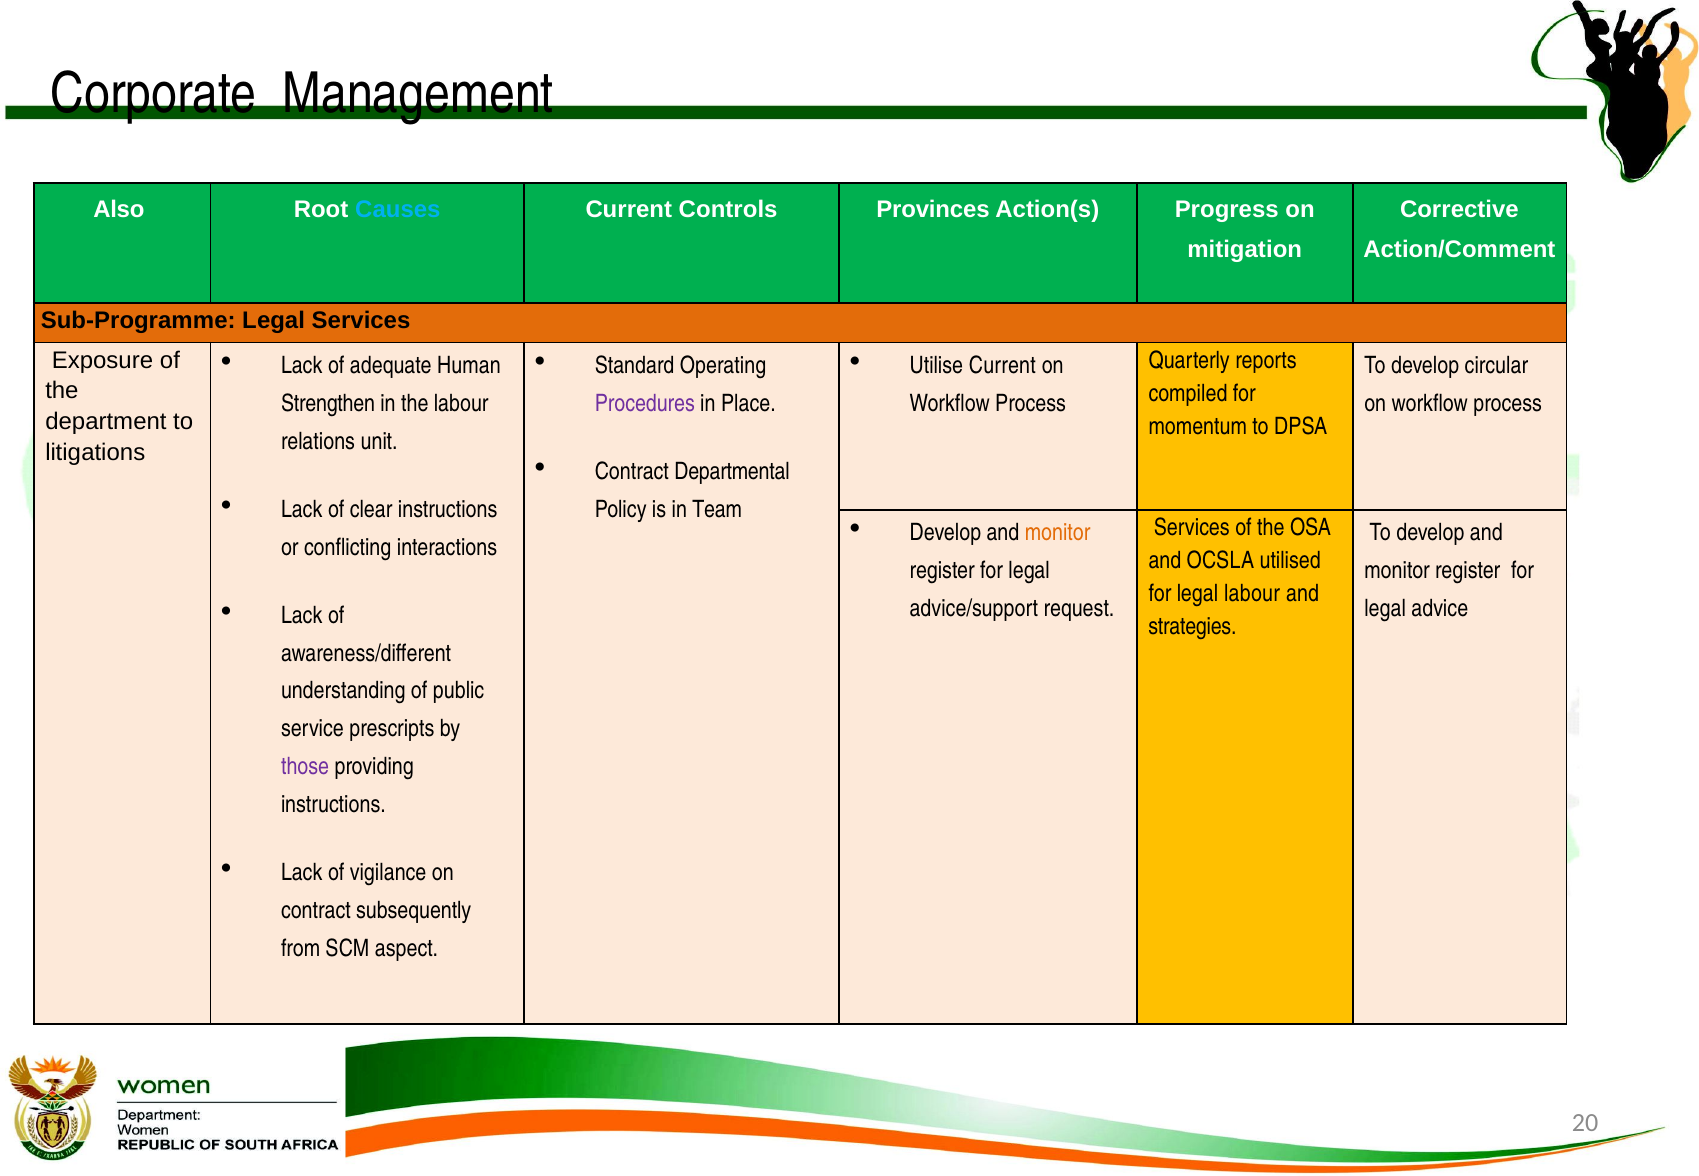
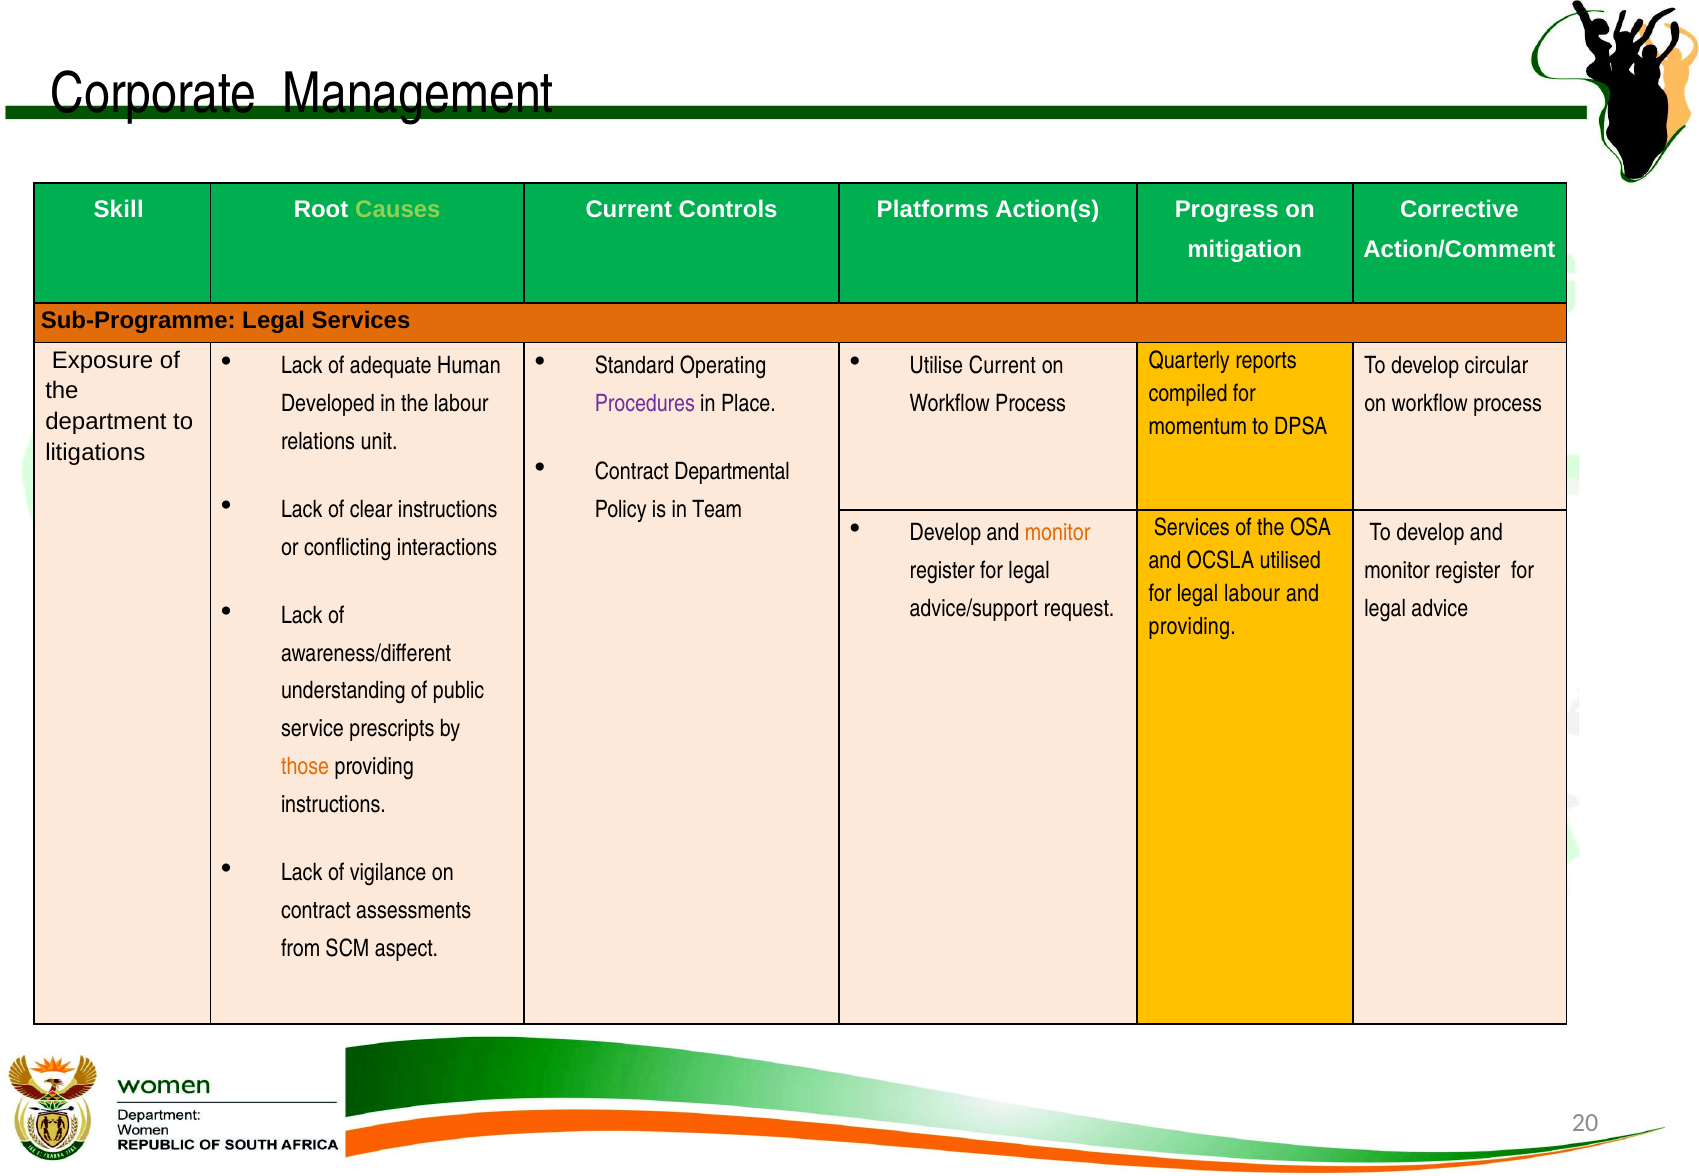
Also: Also -> Skill
Causes colour: light blue -> light green
Provinces: Provinces -> Platforms
Strengthen: Strengthen -> Developed
strategies at (1192, 627): strategies -> providing
those colour: purple -> orange
subsequently: subsequently -> assessments
